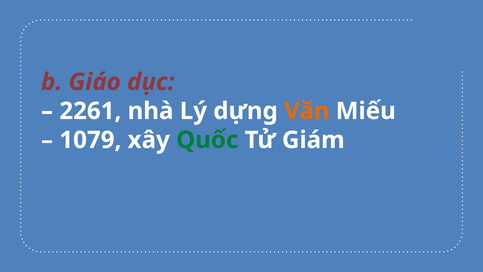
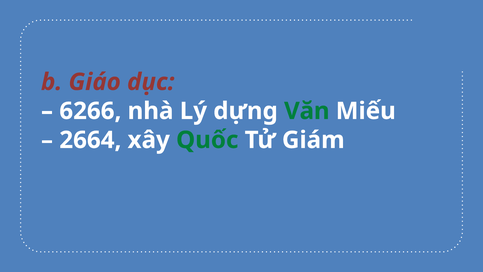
2261: 2261 -> 6266
Văn colour: orange -> green
1079: 1079 -> 2664
